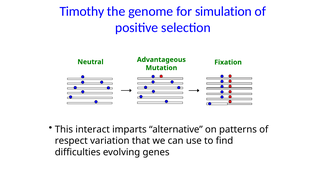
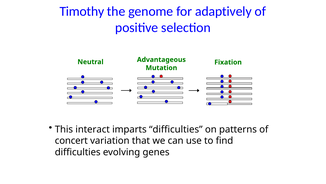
simulation: simulation -> adaptively
imparts alternative: alternative -> difficulties
respect: respect -> concert
